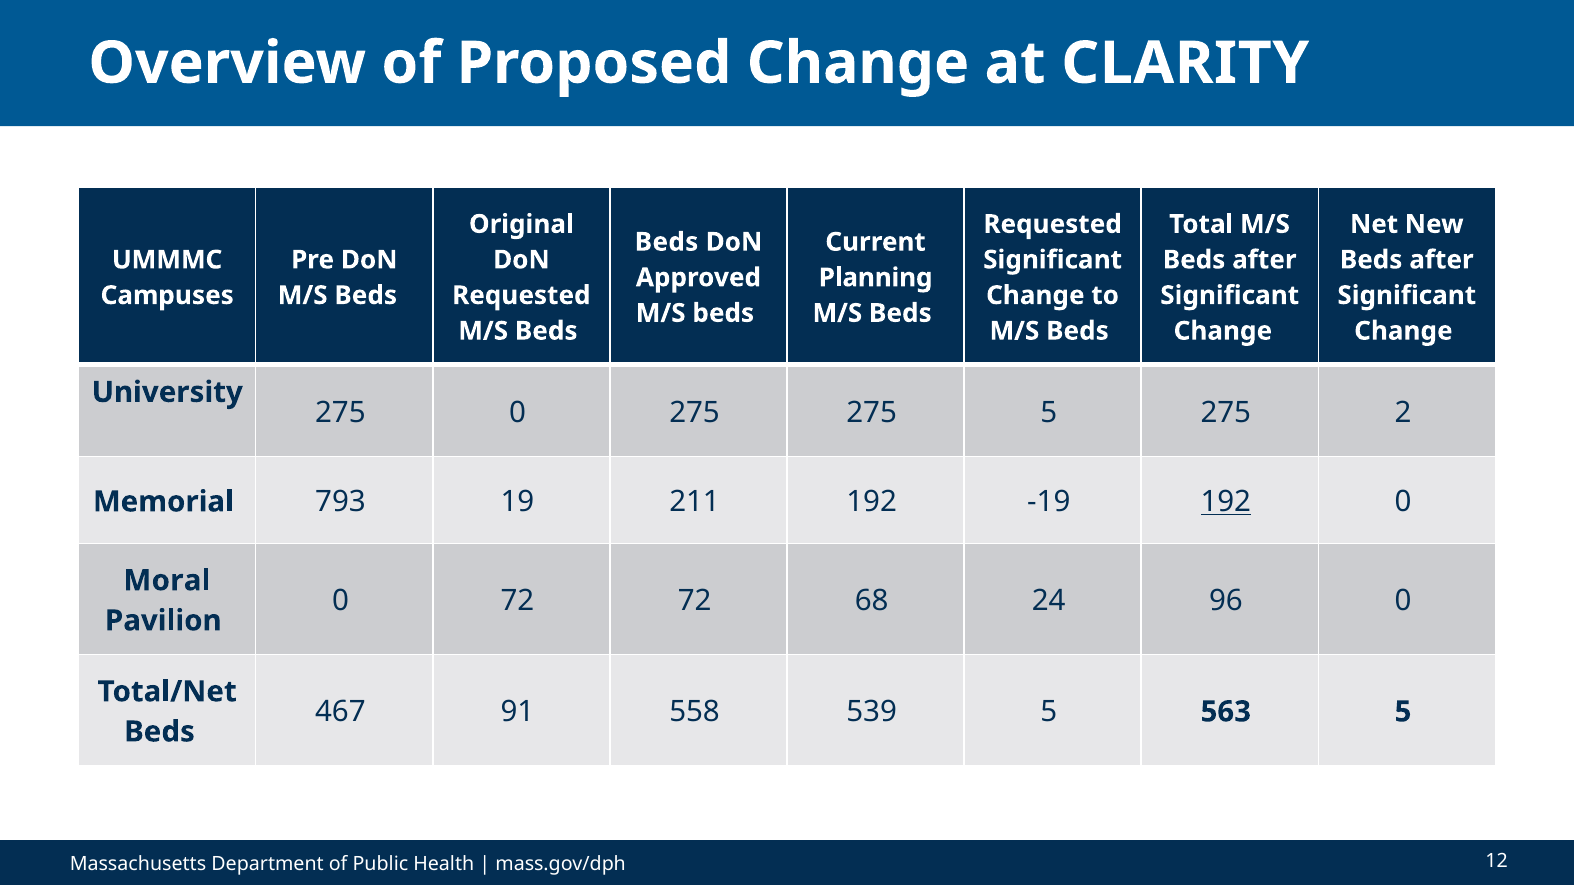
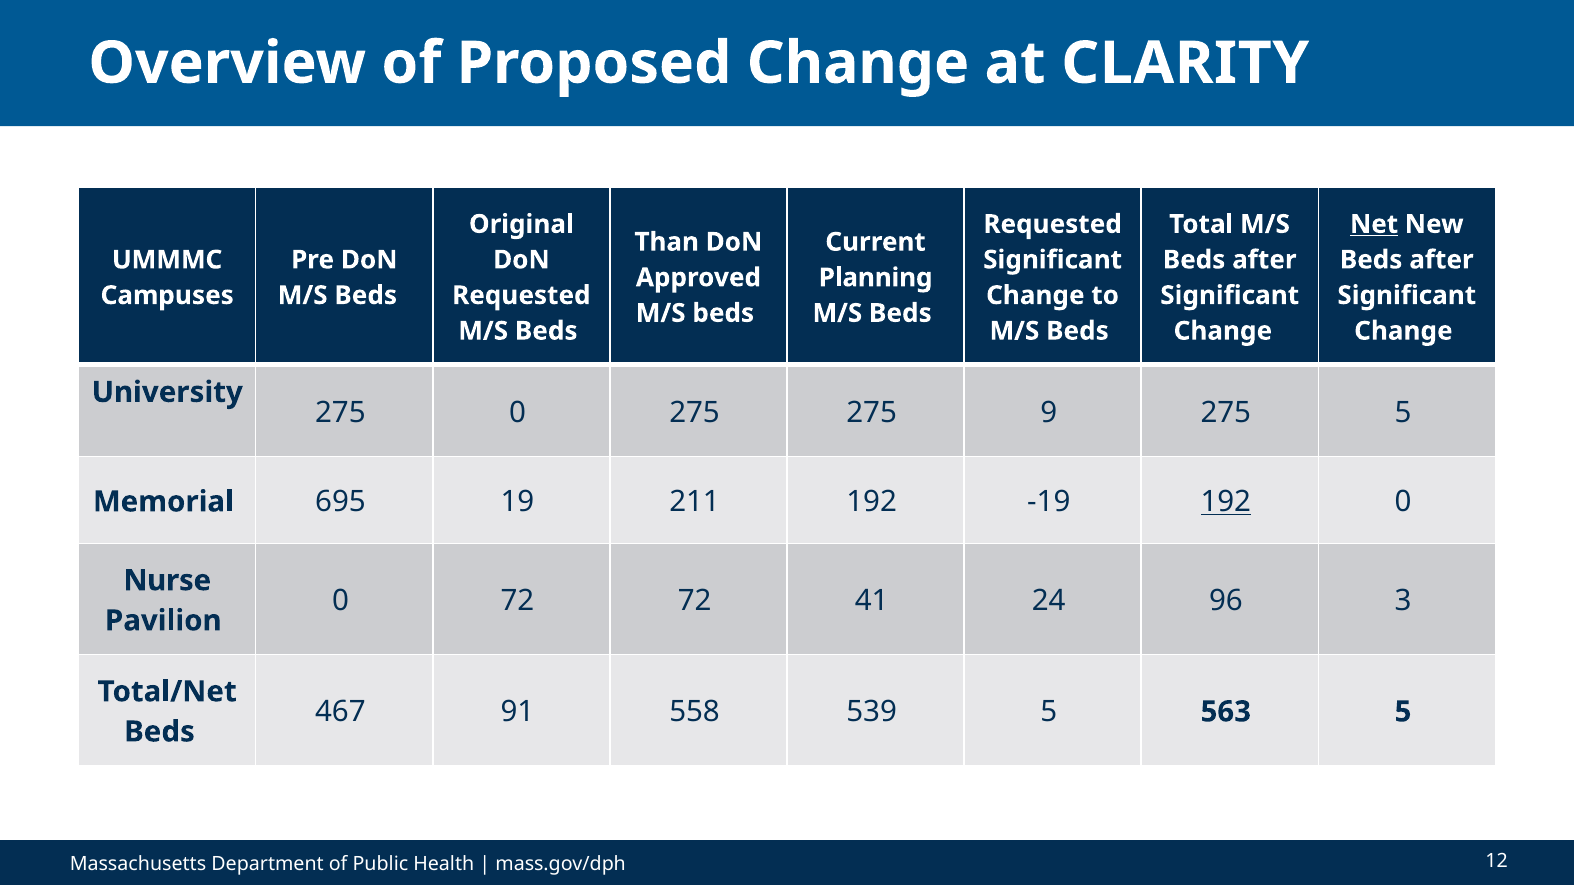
Net underline: none -> present
Beds at (666, 242): Beds -> Than
275 5: 5 -> 9
275 2: 2 -> 5
793: 793 -> 695
Moral: Moral -> Nurse
68: 68 -> 41
96 0: 0 -> 3
